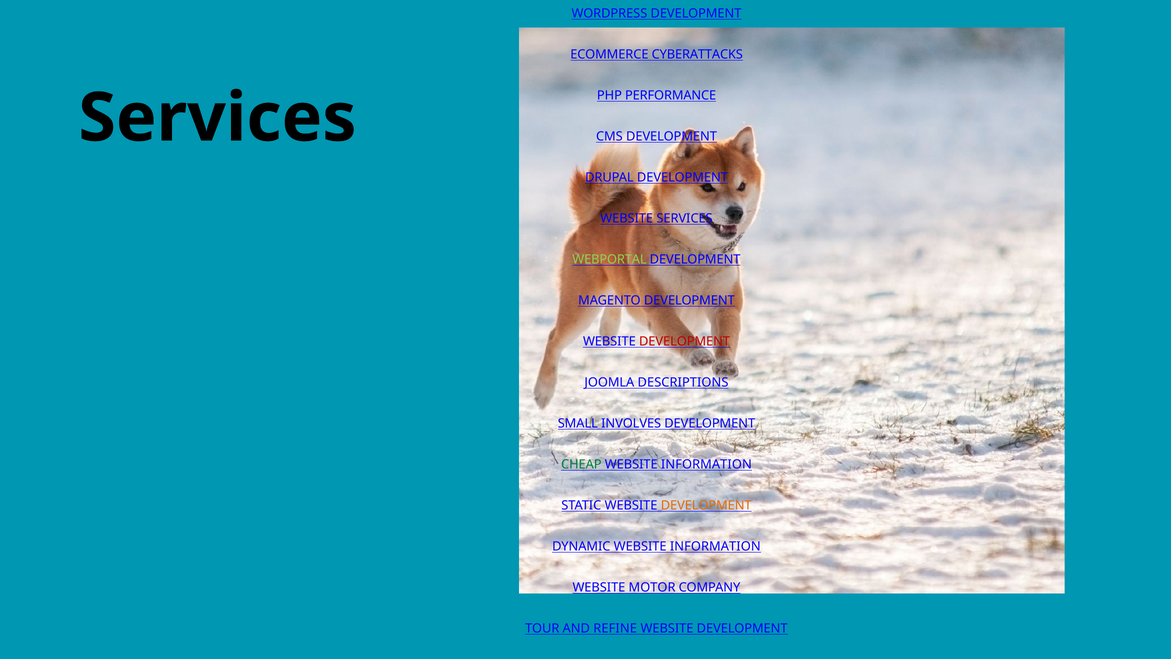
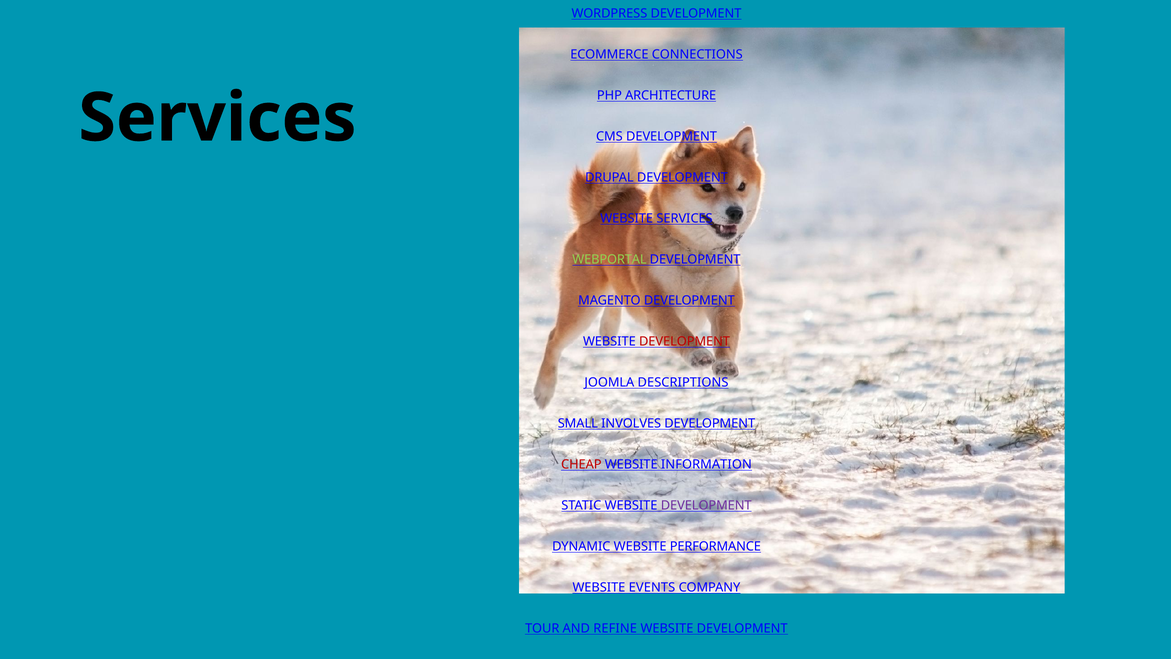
CYBERATTACKS: CYBERATTACKS -> CONNECTIONS
PERFORMANCE: PERFORMANCE -> ARCHITECTURE
CHEAP colour: green -> red
DEVELOPMENT at (706, 505) colour: orange -> purple
DYNAMIC WEBSITE INFORMATION: INFORMATION -> PERFORMANCE
MOTOR: MOTOR -> EVENTS
